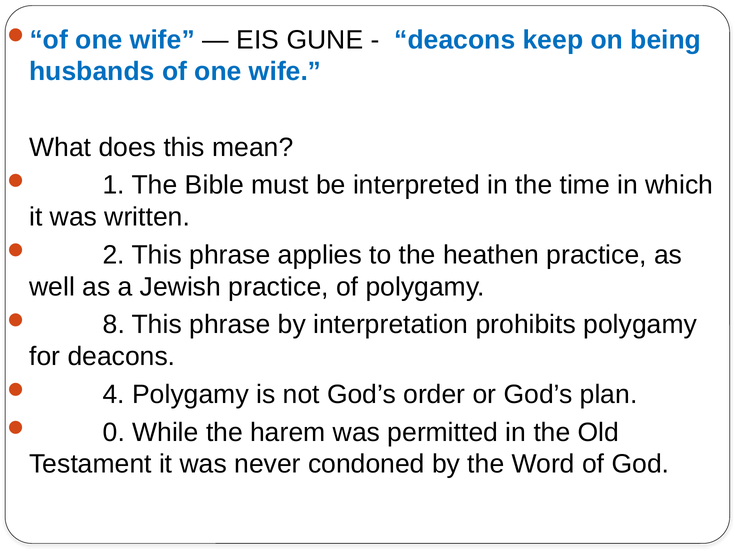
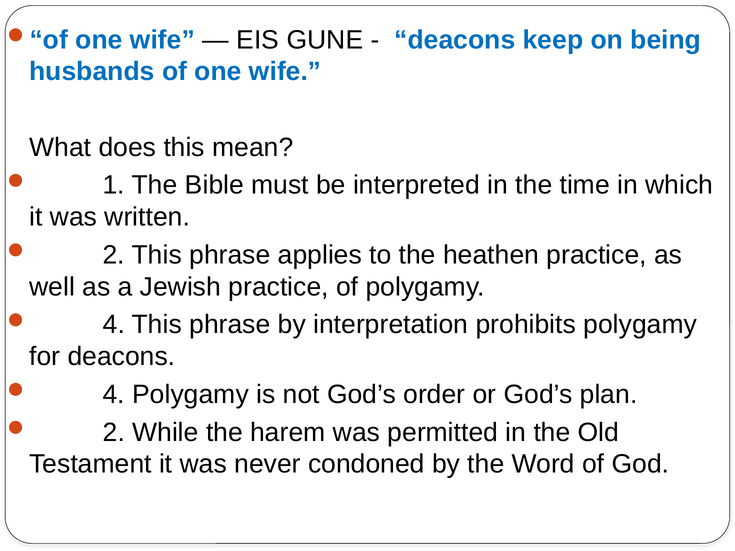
8 at (114, 325): 8 -> 4
0 at (114, 432): 0 -> 2
